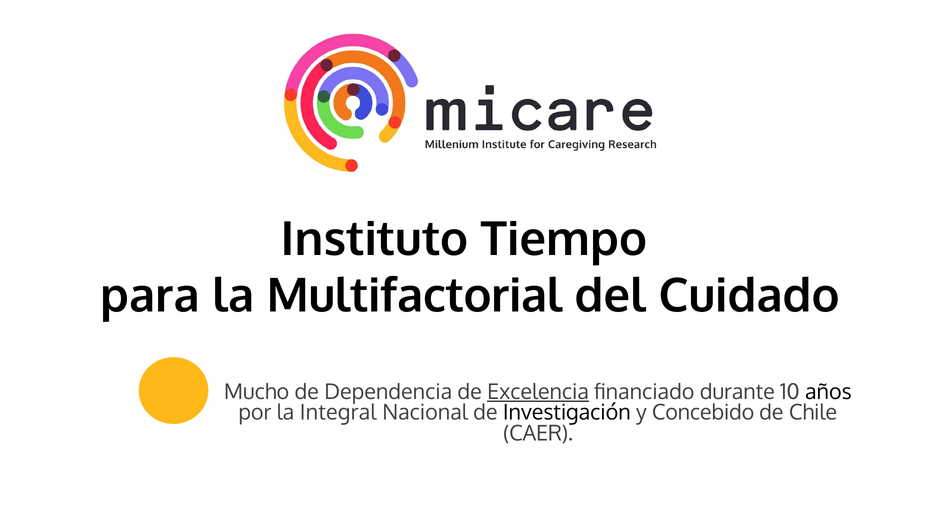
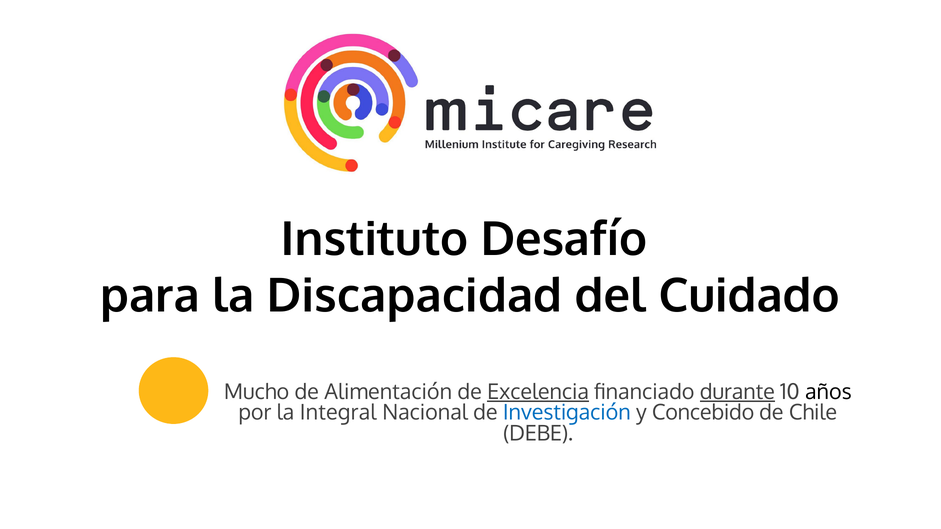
Tiempo: Tiempo -> Desafío
Multifactorial: Multifactorial -> Discapacidad
Dependencia: Dependencia -> Alimentación
durante underline: none -> present
Investigación colour: black -> blue
CAER: CAER -> DEBE
